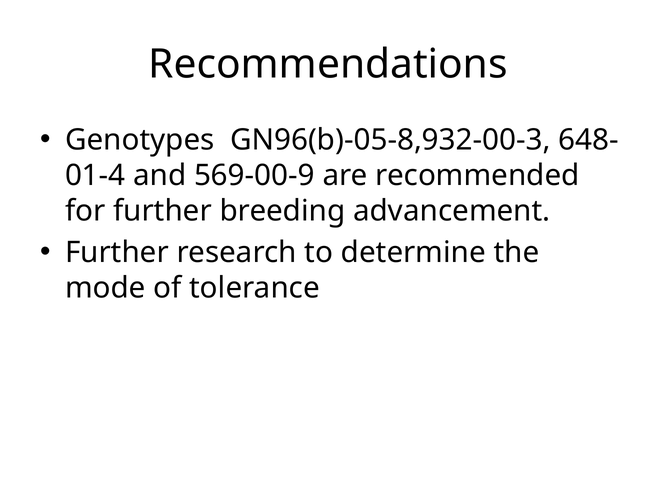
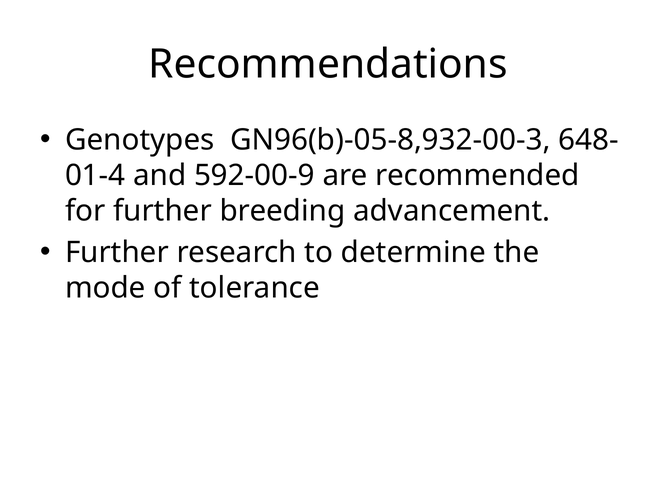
569-00-9: 569-00-9 -> 592-00-9
